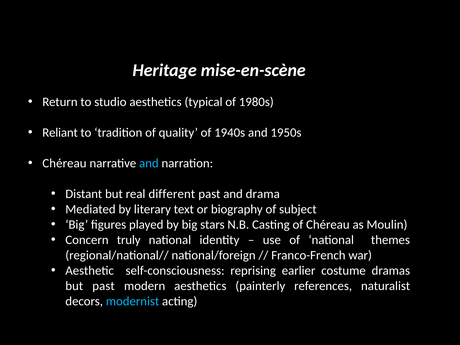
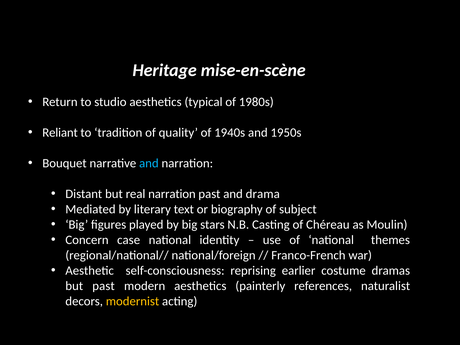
Chéreau at (64, 163): Chéreau -> Bouquet
real different: different -> narration
truly: truly -> case
modernist colour: light blue -> yellow
